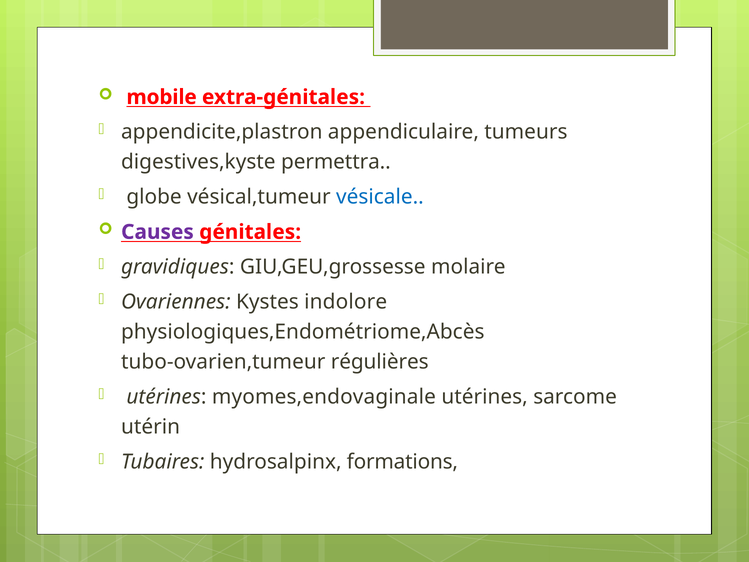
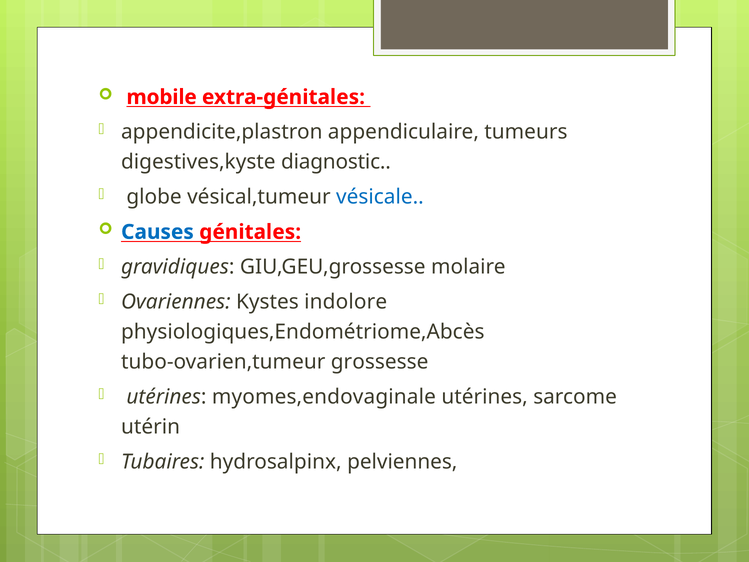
permettra: permettra -> diagnostic
Causes colour: purple -> blue
régulières: régulières -> grossesse
formations: formations -> pelviennes
